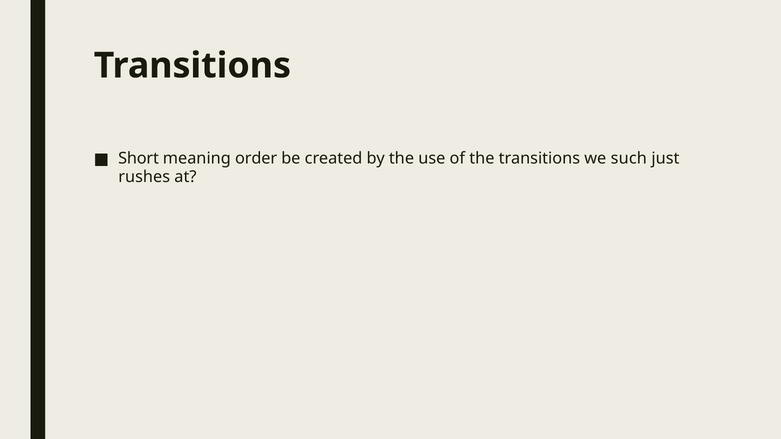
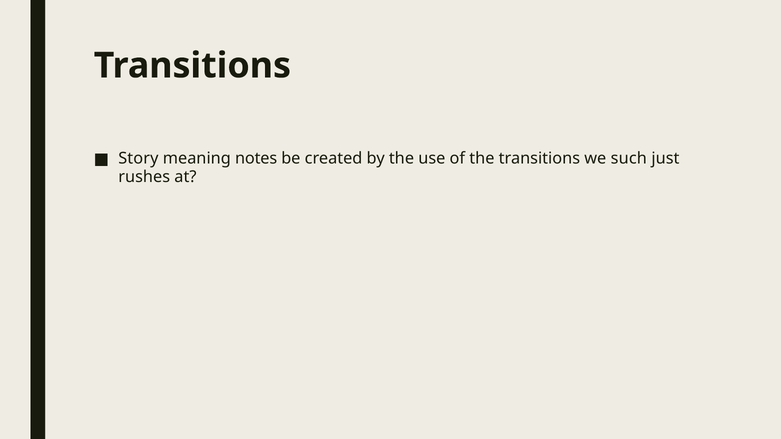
Short: Short -> Story
order: order -> notes
